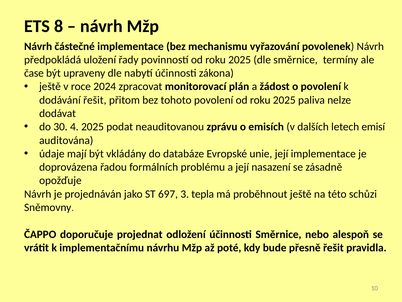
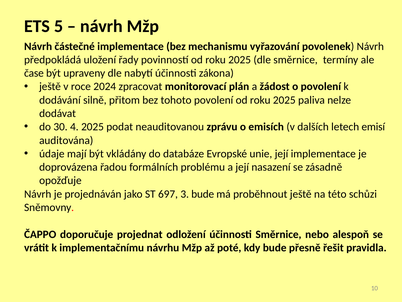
8: 8 -> 5
dodávání řešit: řešit -> silně
3 tepla: tepla -> bude
